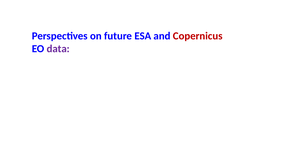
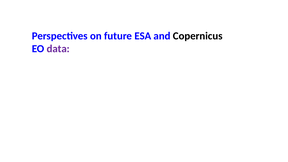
Copernicus colour: red -> black
